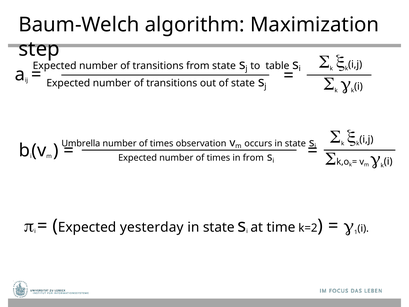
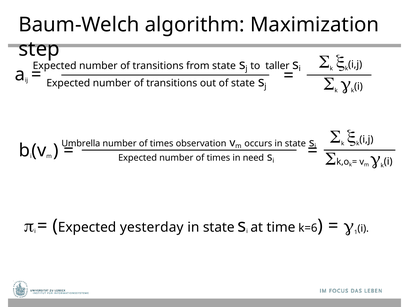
table: table -> taller
in from: from -> need
k=2: k=2 -> k=6
